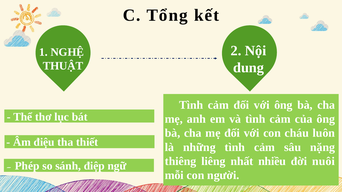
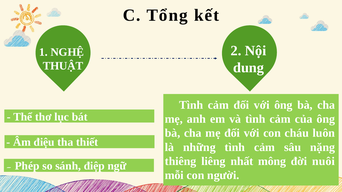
nhiều: nhiều -> mông
